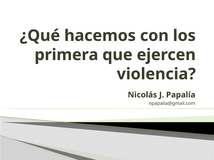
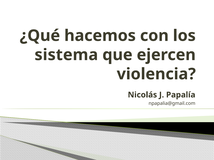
primera: primera -> sistema
